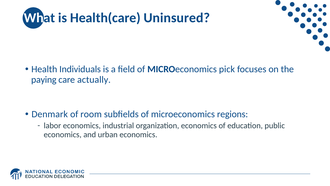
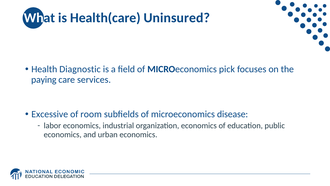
Individuals: Individuals -> Diagnostic
actually: actually -> services
Denmark: Denmark -> Excessive
regions: regions -> disease
